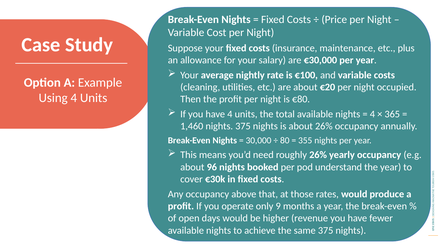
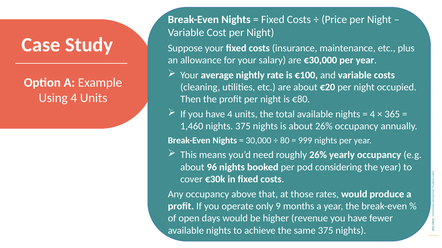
355: 355 -> 999
understand: understand -> considering
